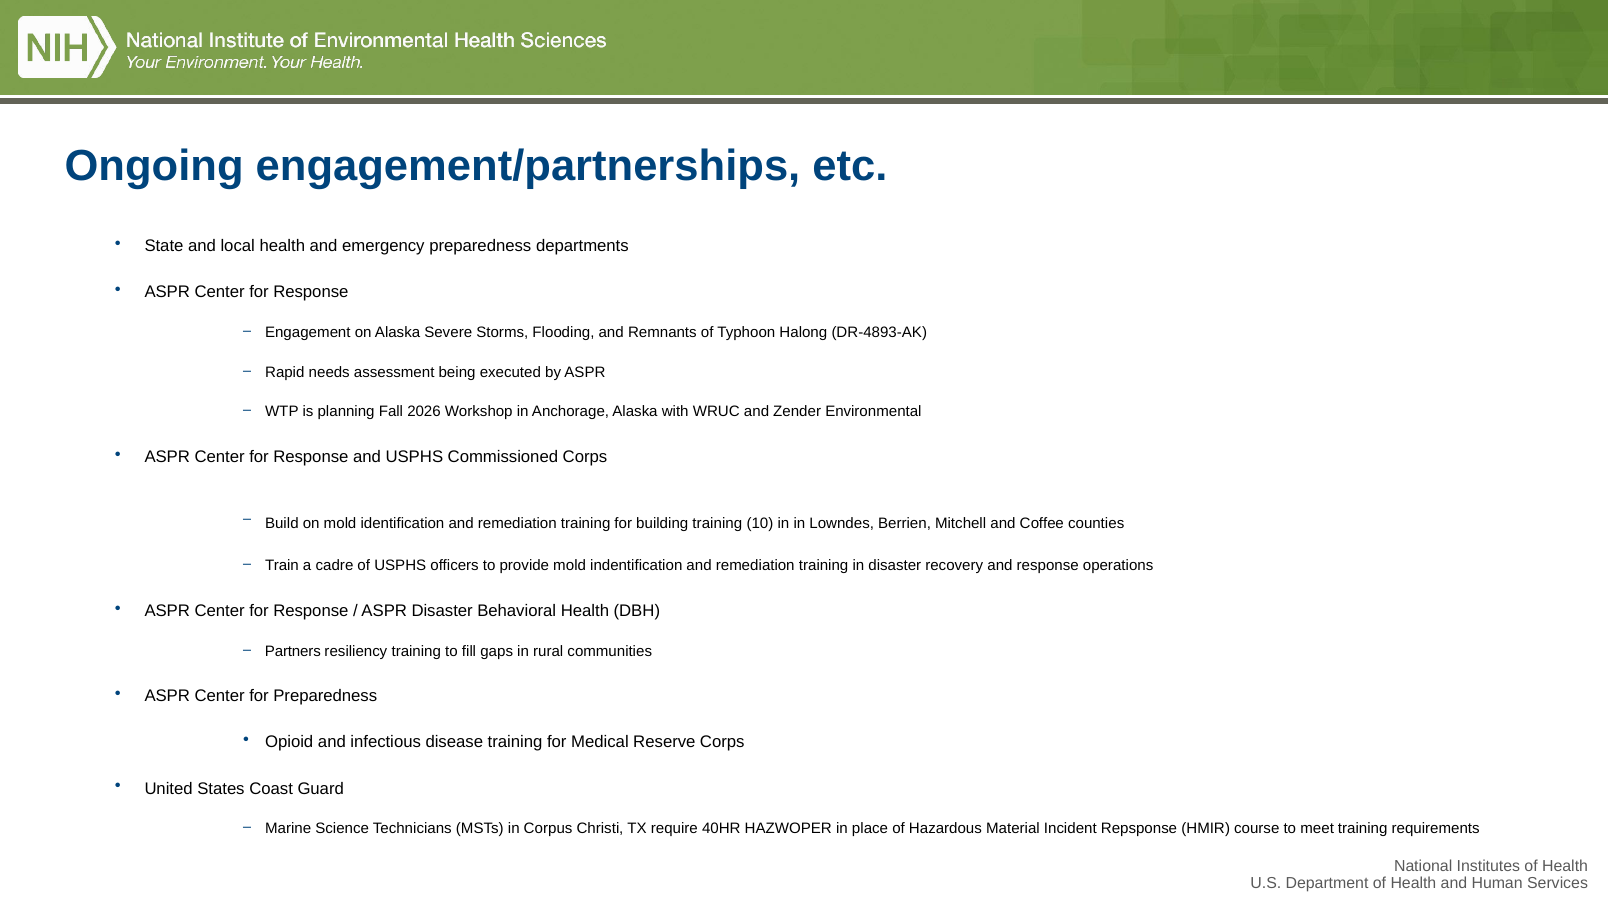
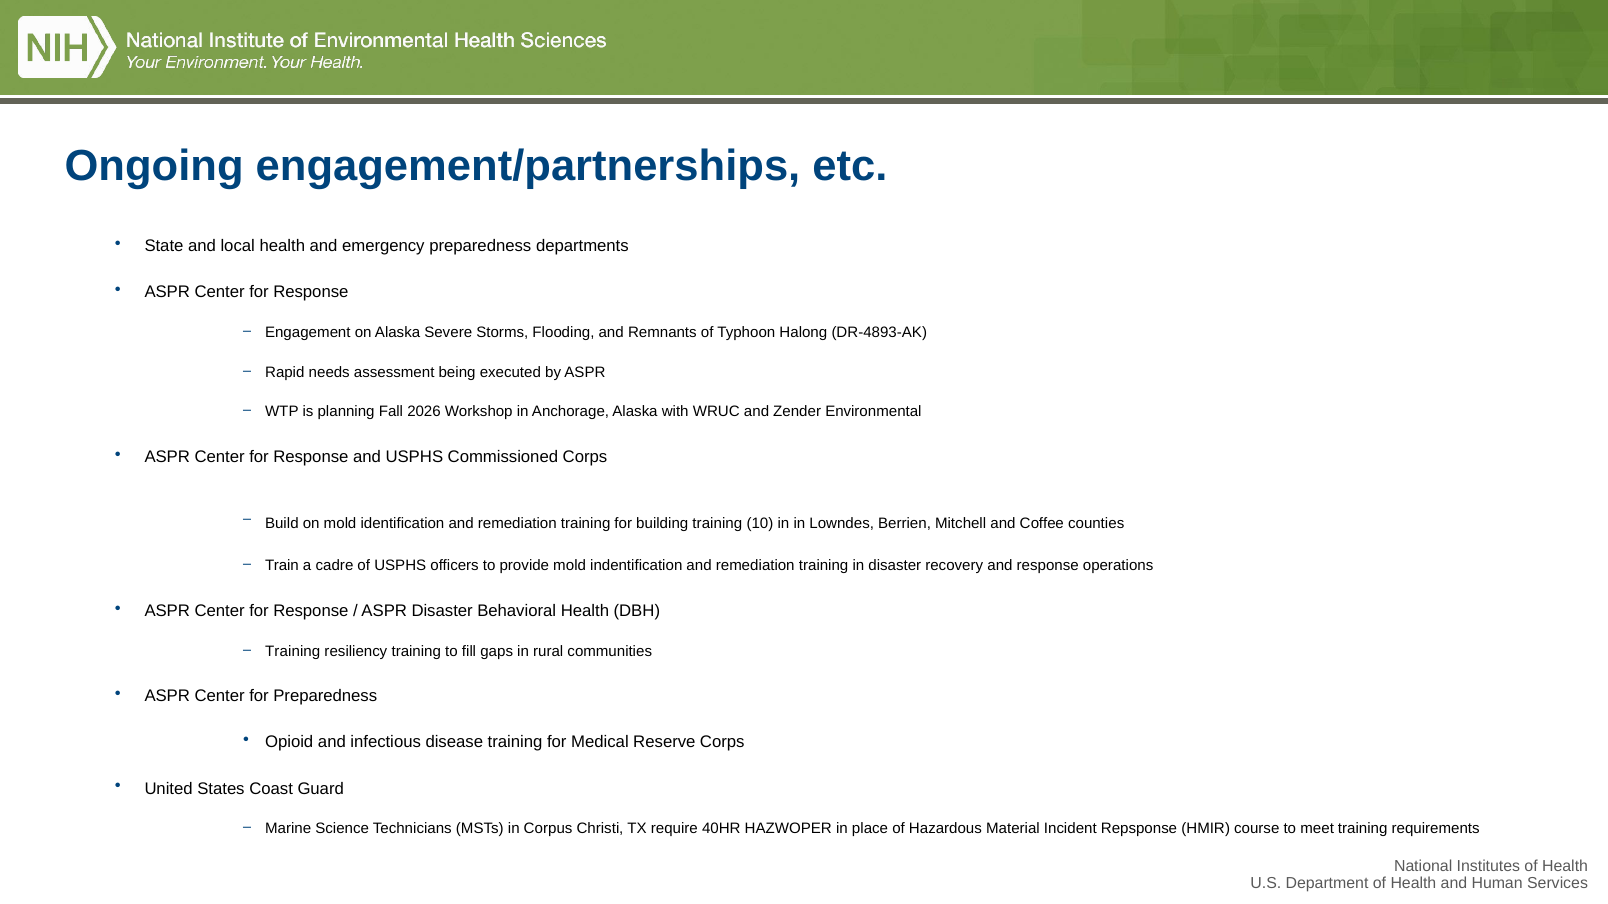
Partners at (293, 652): Partners -> Training
